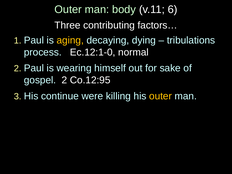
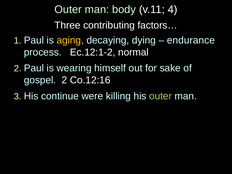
6: 6 -> 4
tribulations: tribulations -> endurance
Ec.12:1-0: Ec.12:1-0 -> Ec.12:1-2
Co.12:95: Co.12:95 -> Co.12:16
outer at (161, 96) colour: yellow -> light green
